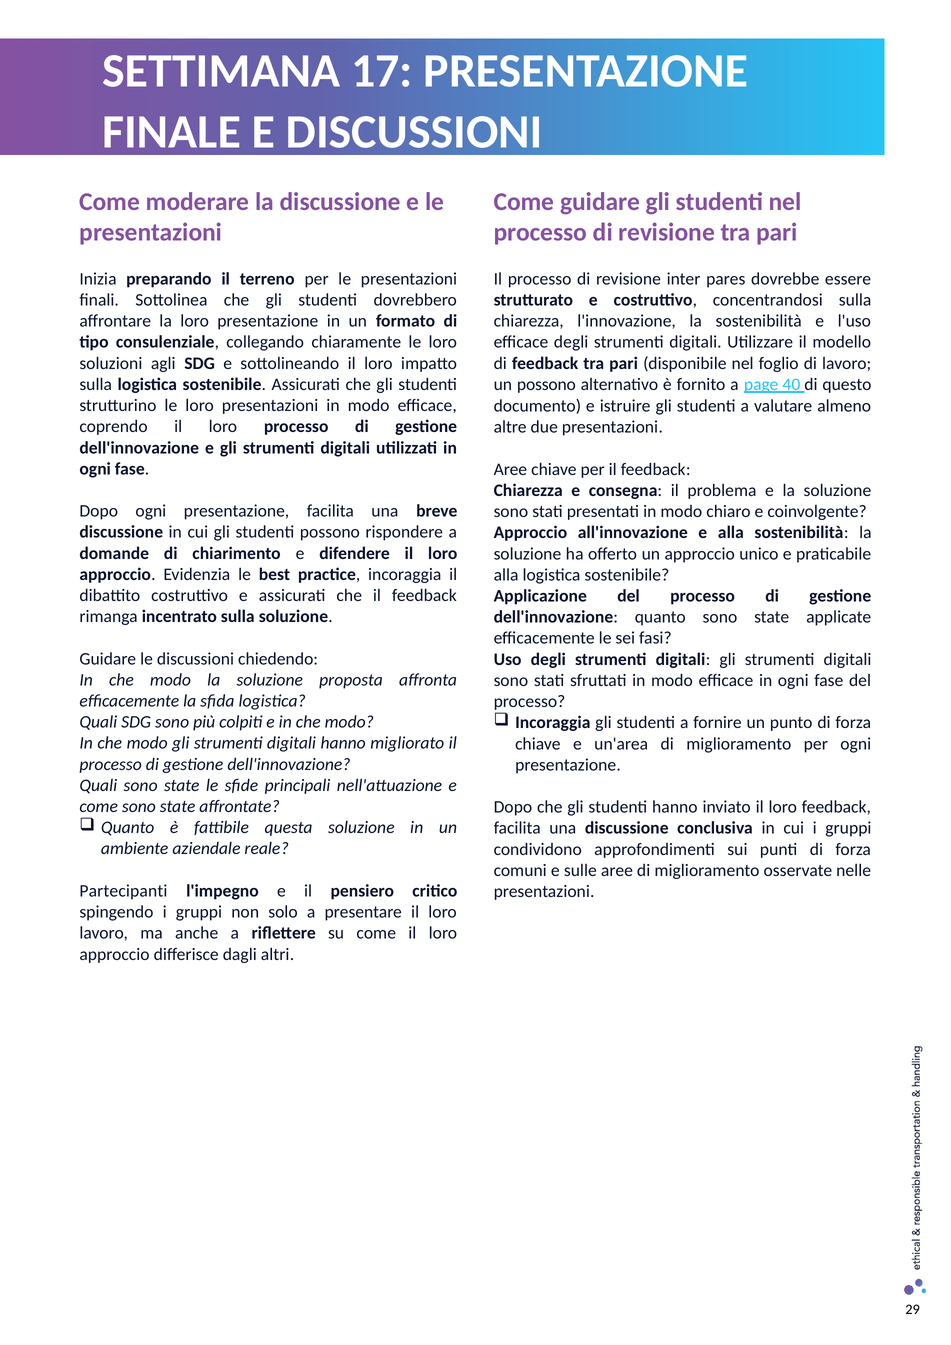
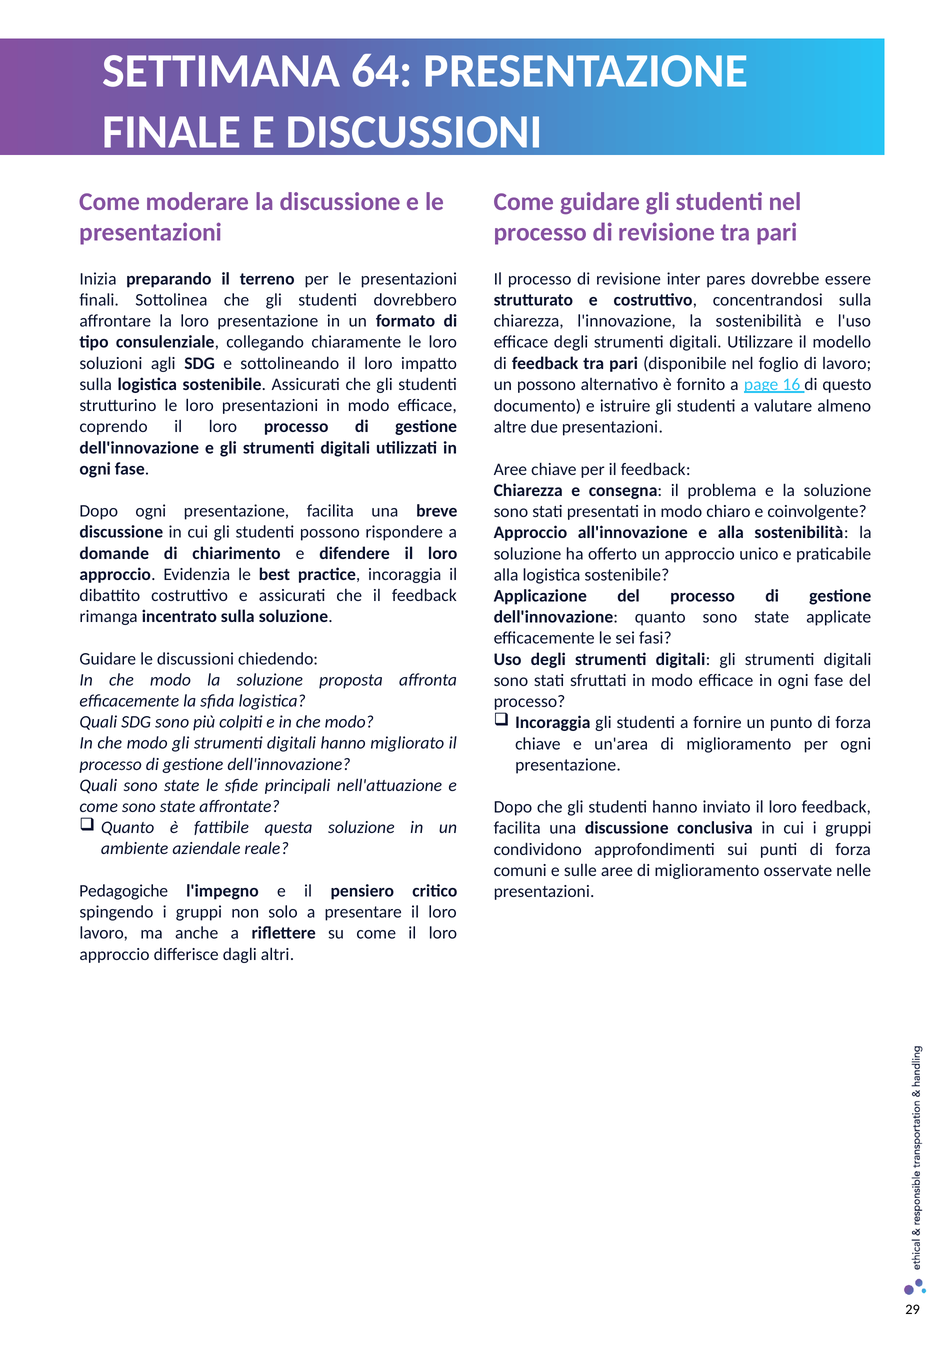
17: 17 -> 64
40: 40 -> 16
Partecipanti: Partecipanti -> Pedagogiche
